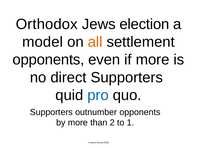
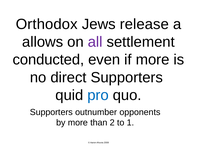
election: election -> release
model: model -> allows
all colour: orange -> purple
opponents at (48, 60): opponents -> conducted
